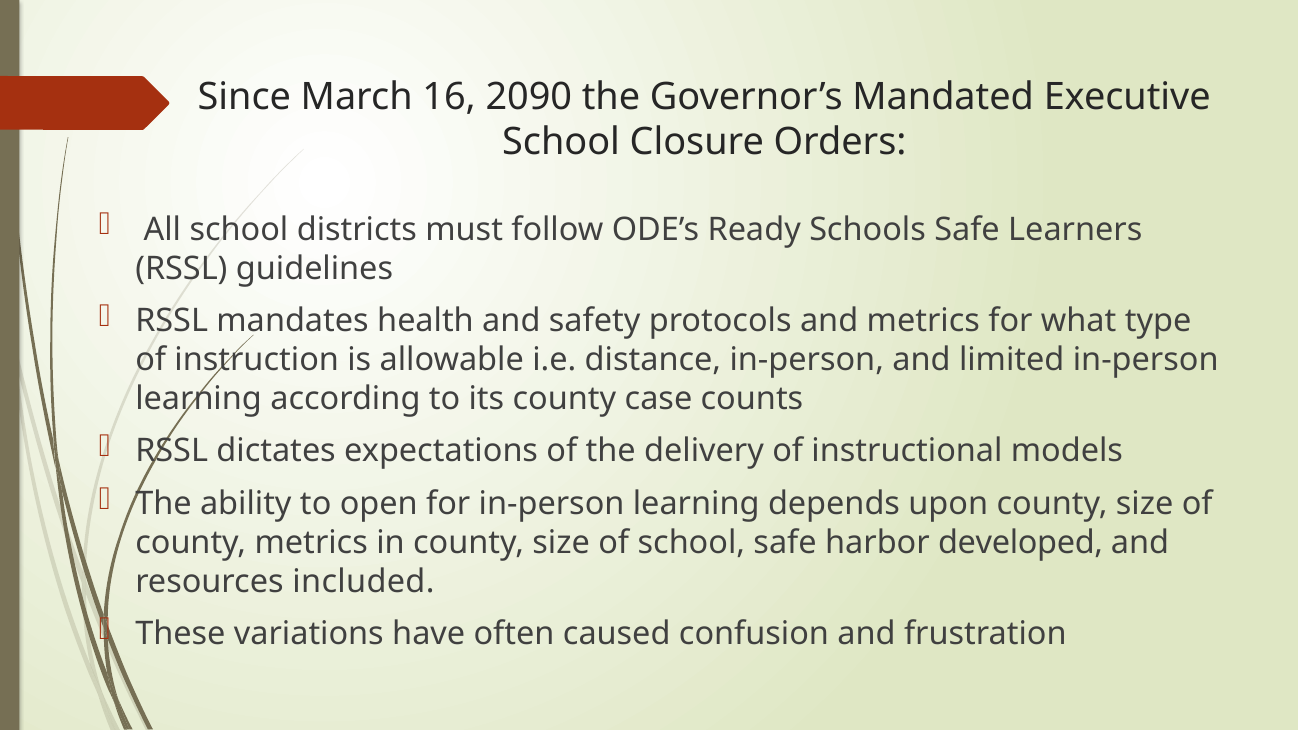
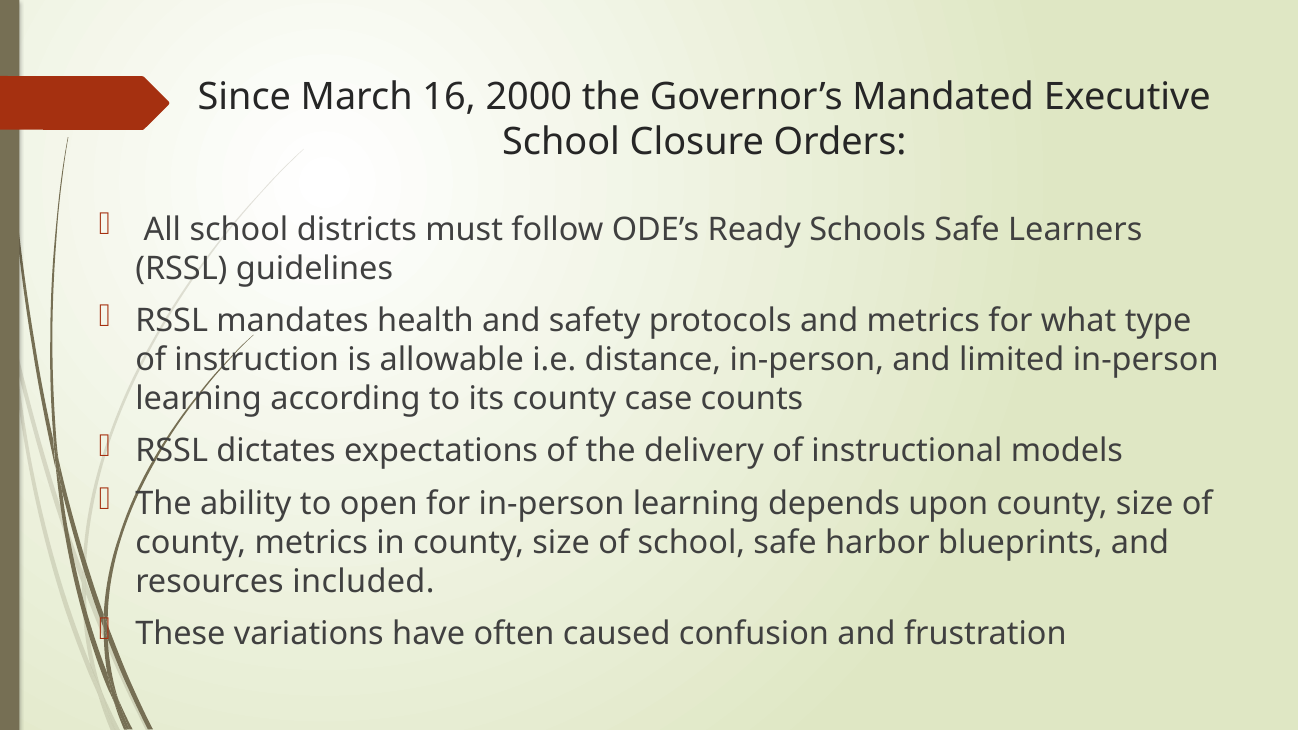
2090: 2090 -> 2000
developed: developed -> blueprints
